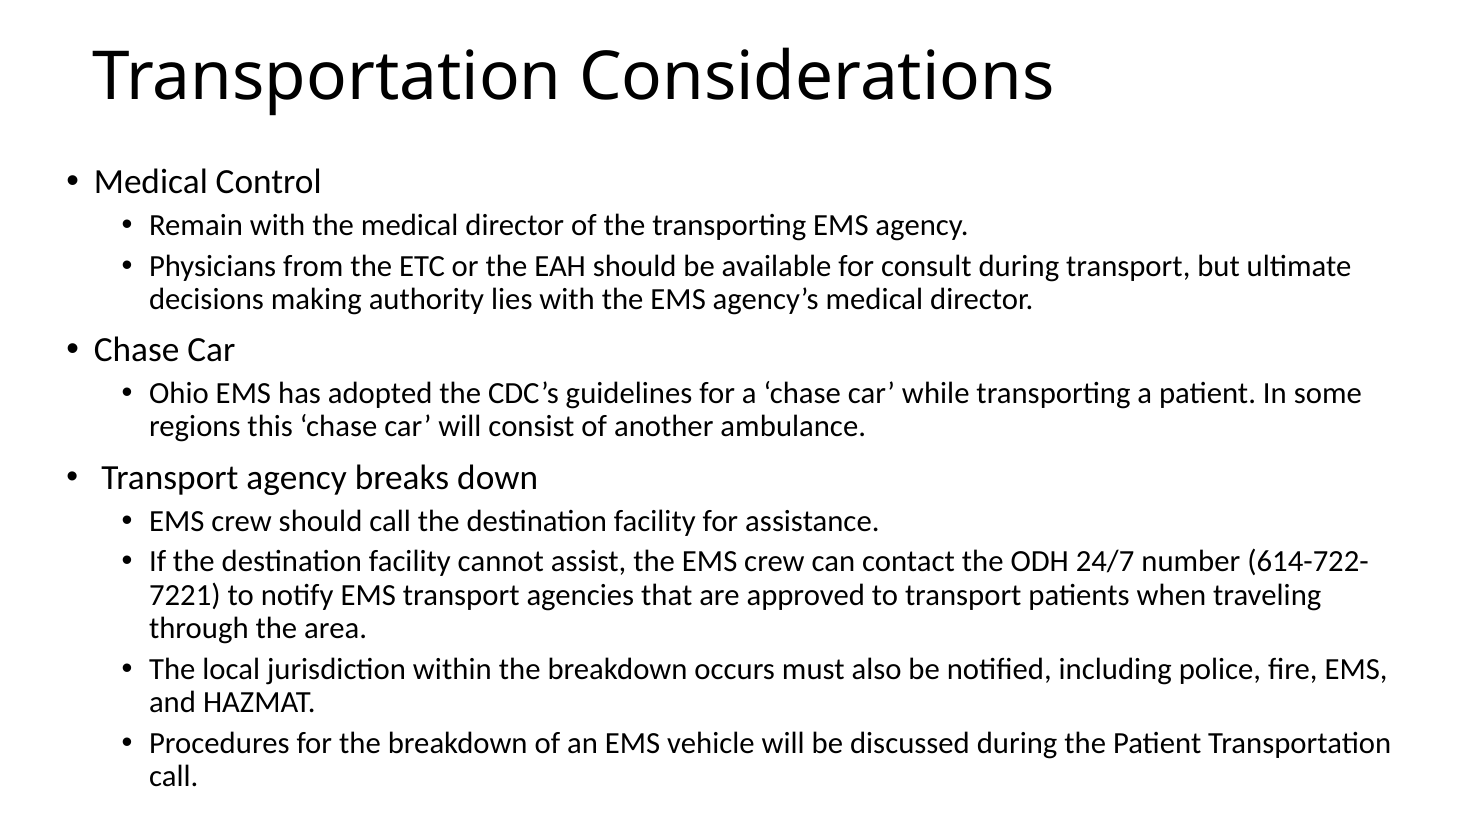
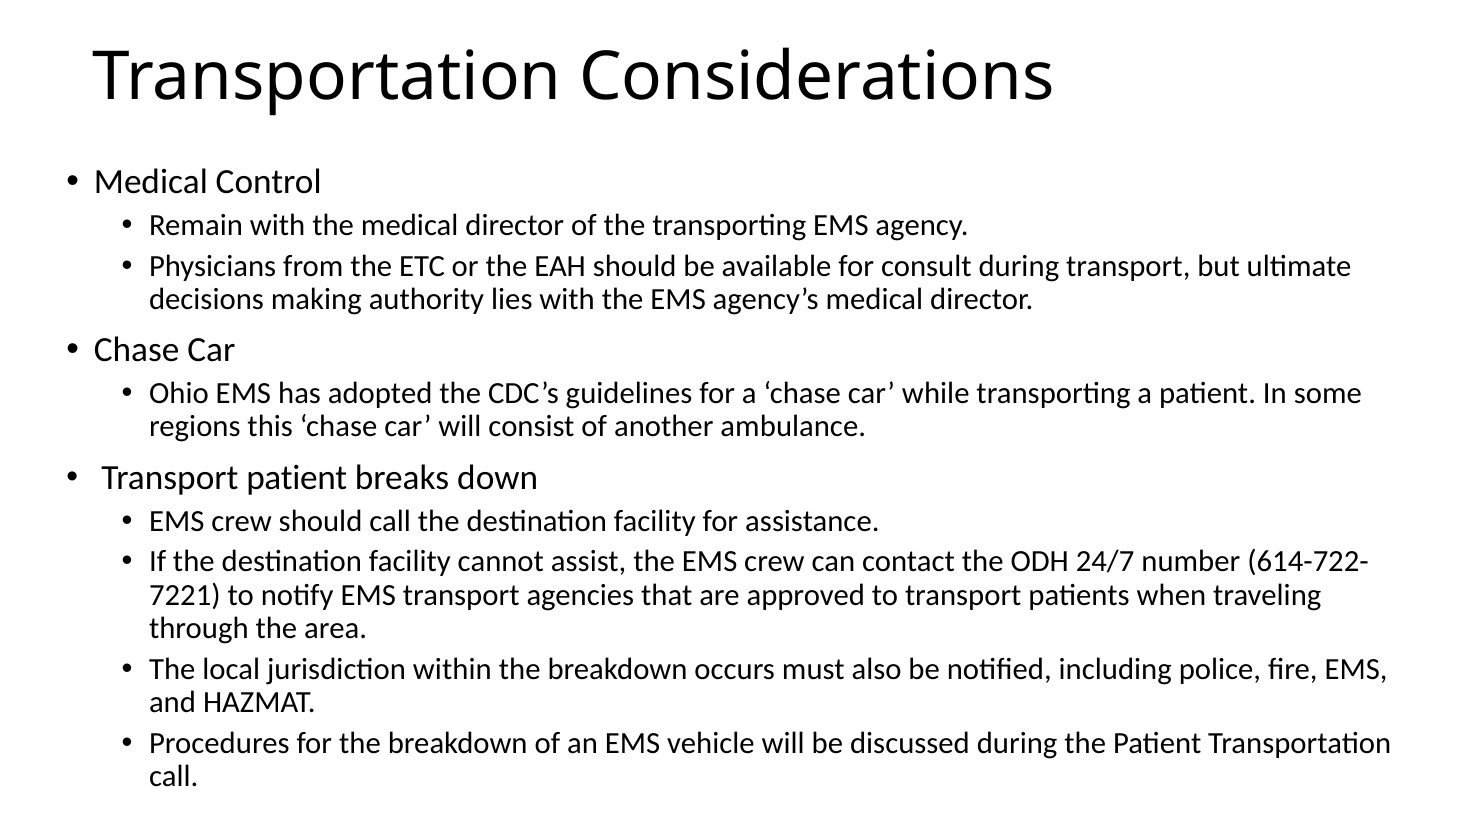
Transport agency: agency -> patient
